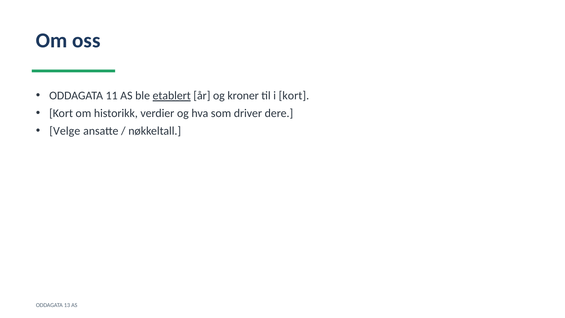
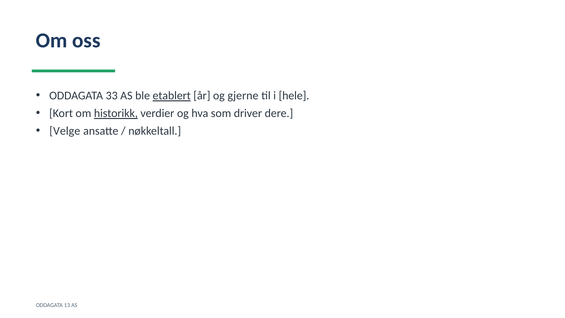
11: 11 -> 33
kroner: kroner -> gjerne
i kort: kort -> hele
historikk underline: none -> present
